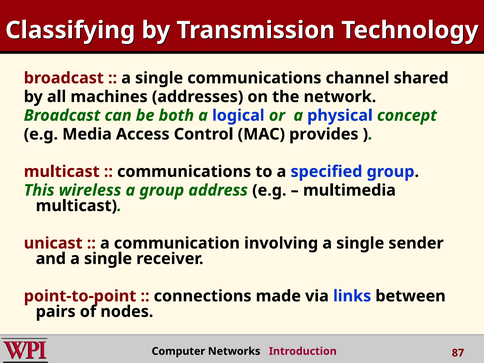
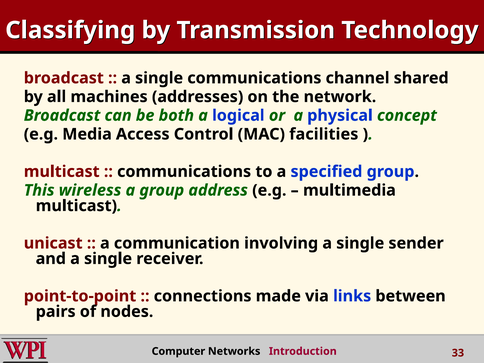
provides: provides -> facilities
87: 87 -> 33
